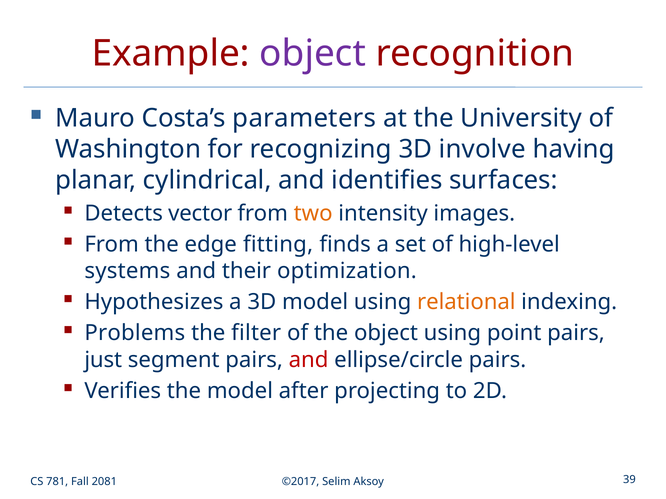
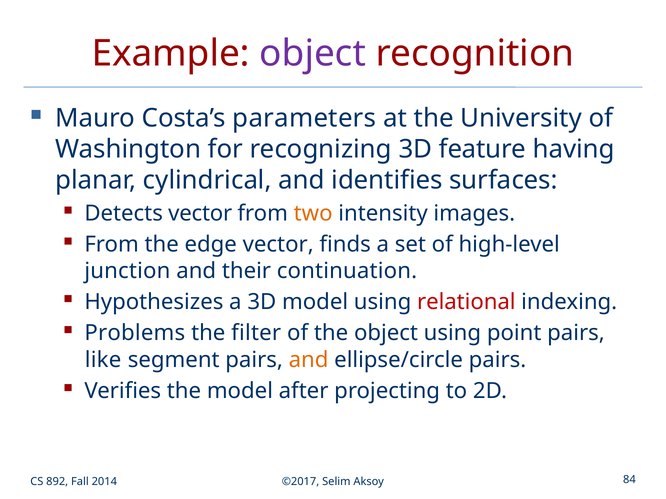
involve: involve -> feature
edge fitting: fitting -> vector
systems: systems -> junction
optimization: optimization -> continuation
relational colour: orange -> red
just: just -> like
and at (309, 360) colour: red -> orange
781: 781 -> 892
2081: 2081 -> 2014
39: 39 -> 84
